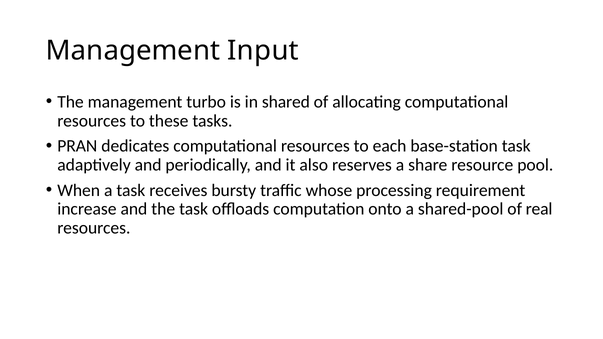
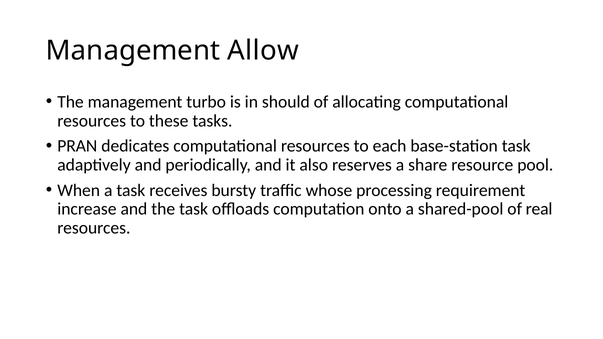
Input: Input -> Allow
shared: shared -> should
